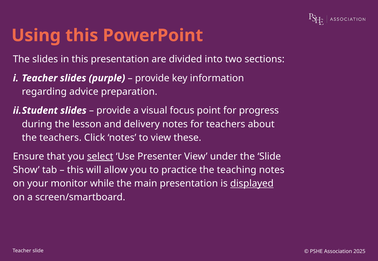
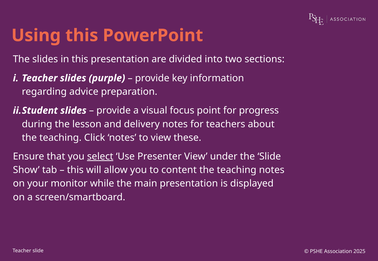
teachers at (60, 138): teachers -> teaching
practice: practice -> content
displayed underline: present -> none
